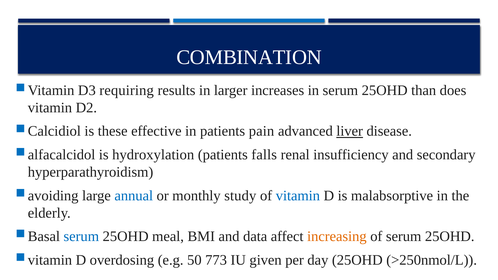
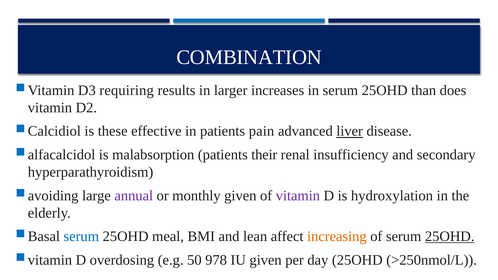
hydroxylation: hydroxylation -> malabsorption
falls: falls -> their
annual colour: blue -> purple
monthly study: study -> given
vitamin at (298, 196) colour: blue -> purple
malabsorptive: malabsorptive -> hydroxylation
data: data -> lean
25OHD at (450, 237) underline: none -> present
773: 773 -> 978
